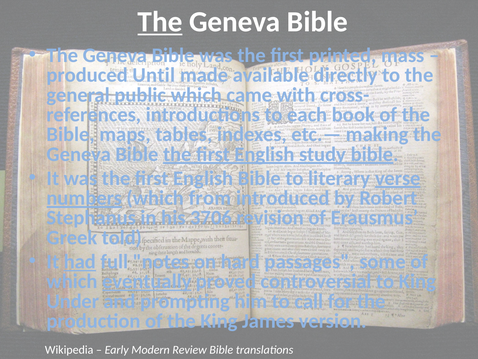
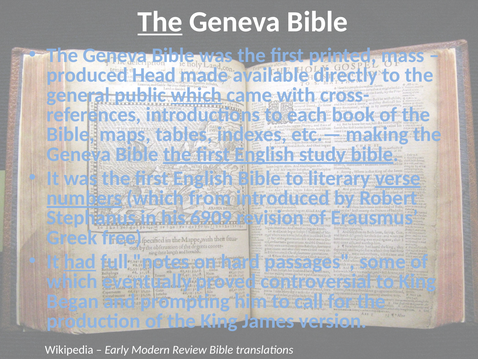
Until: Until -> Head
which at (196, 95) underline: none -> present
3706: 3706 -> 6909
told: told -> free
eventually underline: present -> none
Under: Under -> Began
